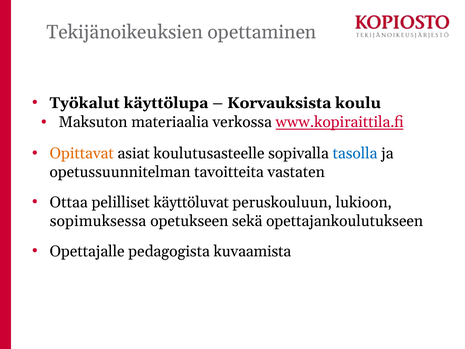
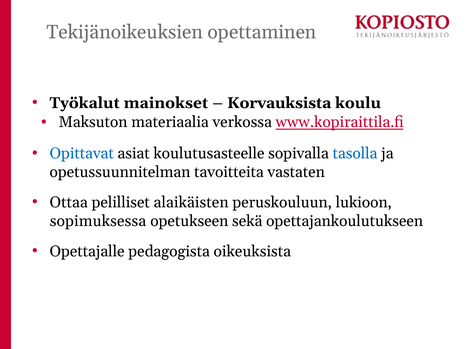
käyttölupa: käyttölupa -> mainokset
Opittavat colour: orange -> blue
käyttöluvat: käyttöluvat -> alaikäisten
kuvaamista: kuvaamista -> oikeuksista
